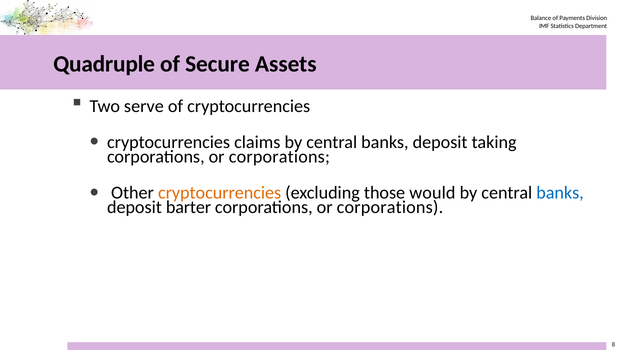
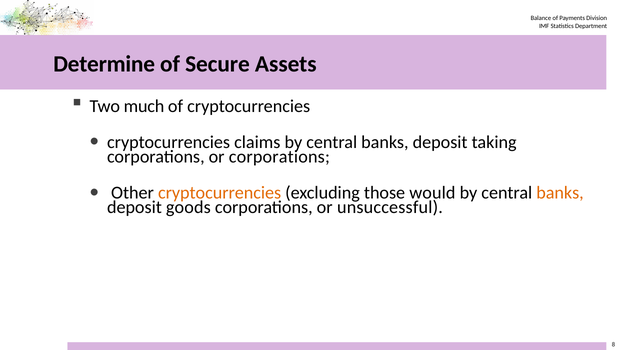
Quadruple: Quadruple -> Determine
serve: serve -> much
banks at (560, 193) colour: blue -> orange
barter: barter -> goods
corporations at (390, 207): corporations -> unsuccessful
